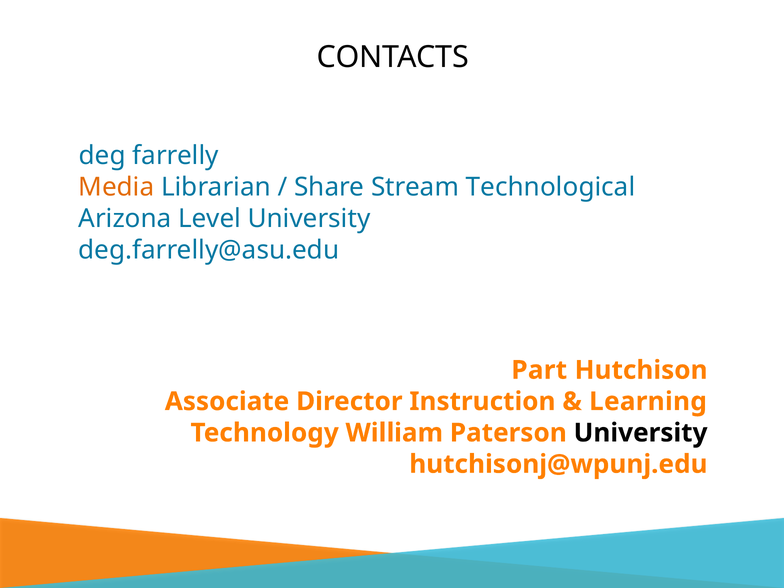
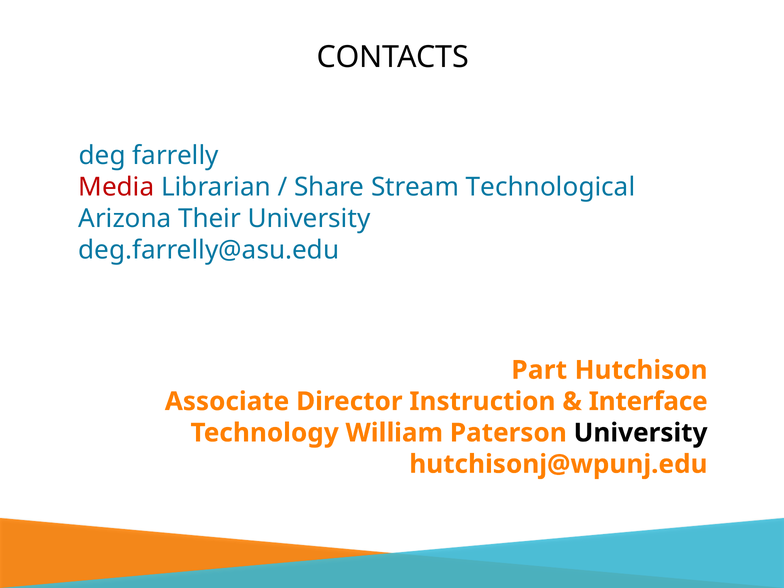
Media colour: orange -> red
Level: Level -> Their
Learning: Learning -> Interface
